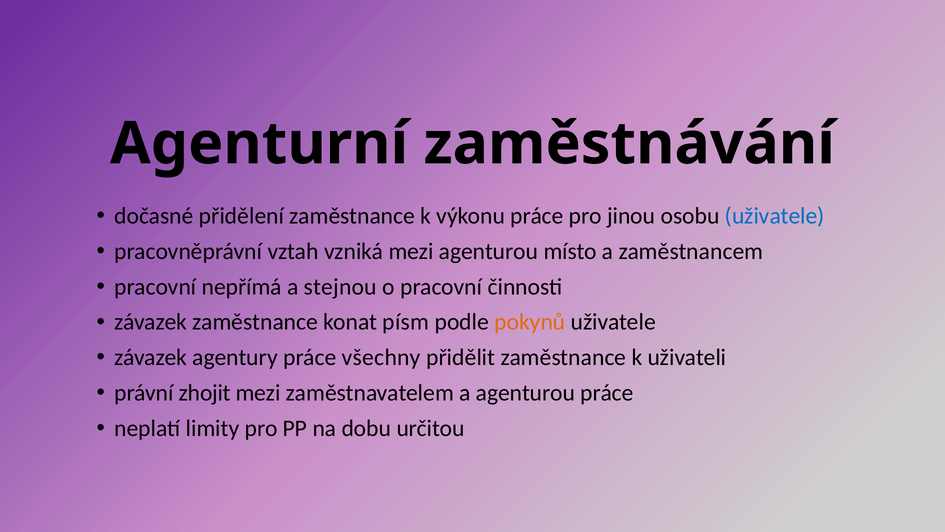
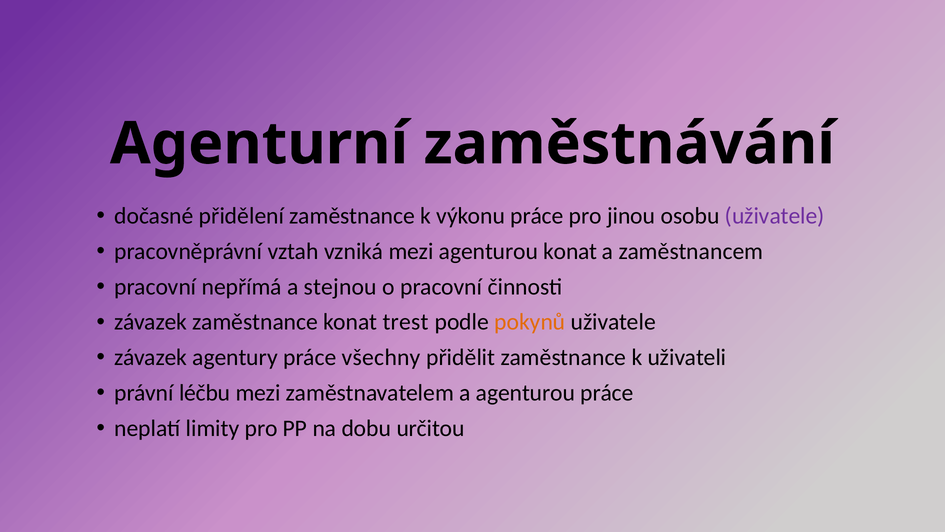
uživatele at (775, 216) colour: blue -> purple
agenturou místo: místo -> konat
písm: písm -> trest
zhojit: zhojit -> léčbu
